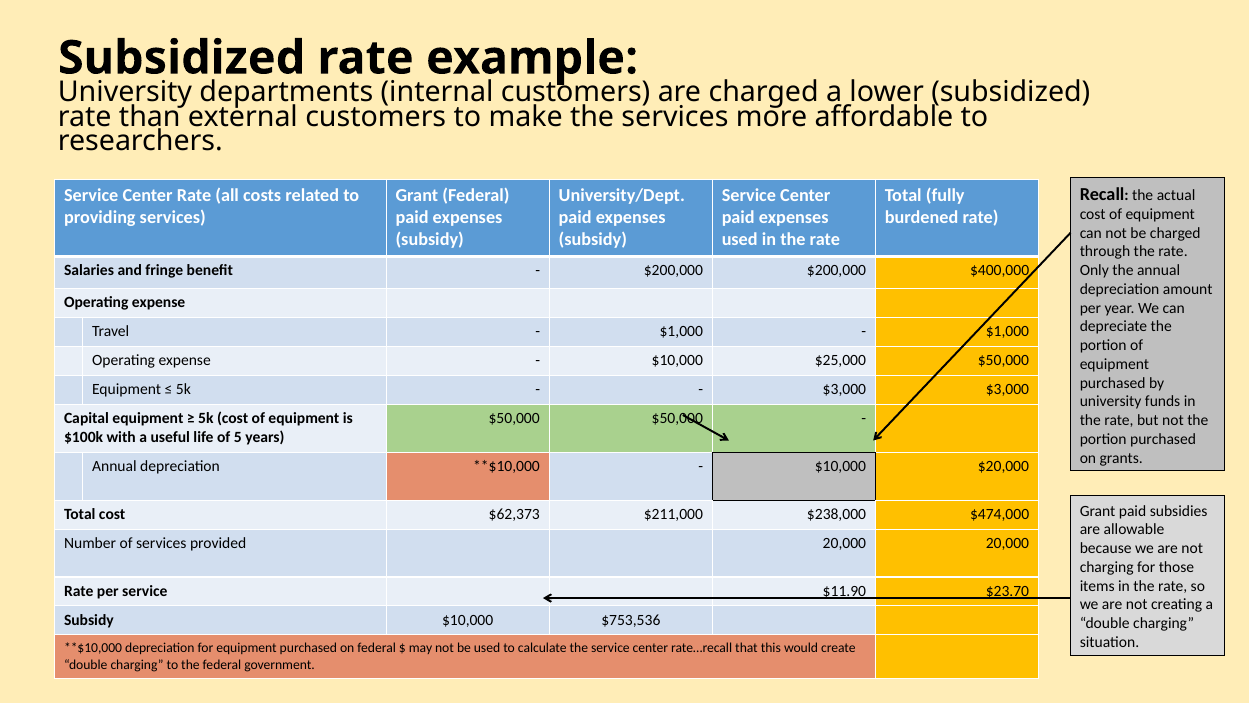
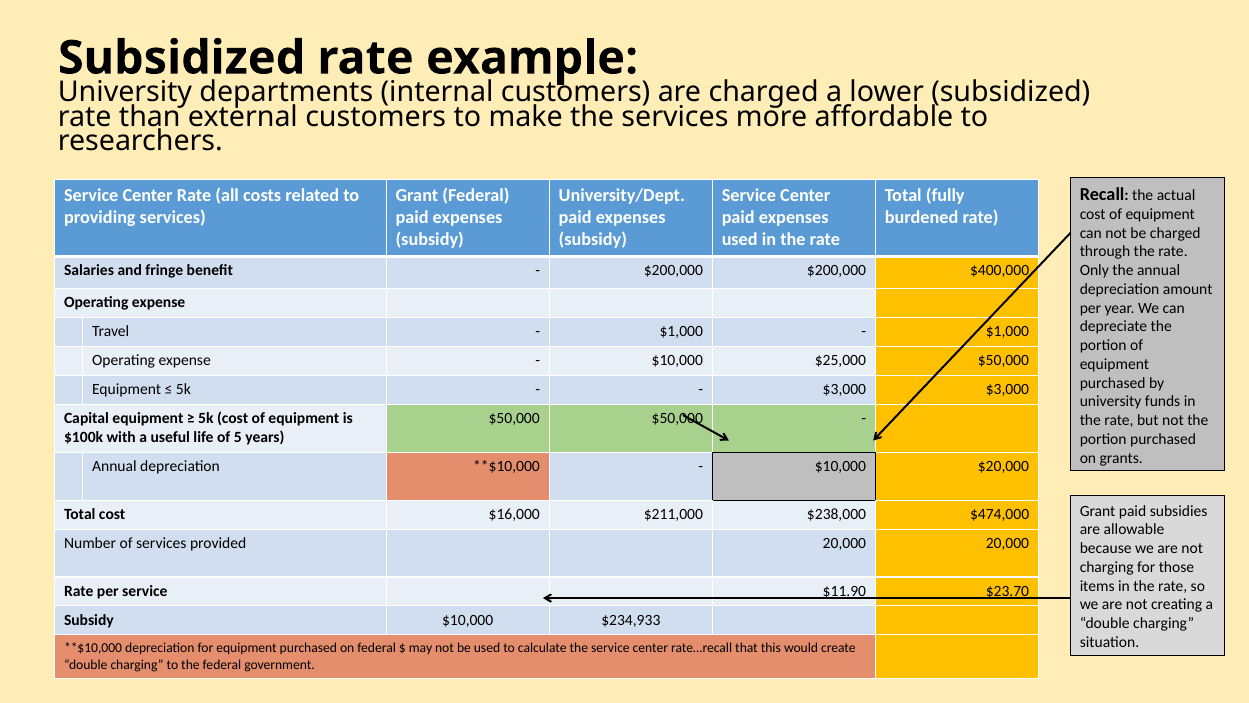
$62,373: $62,373 -> $16,000
$753,536: $753,536 -> $234,933
